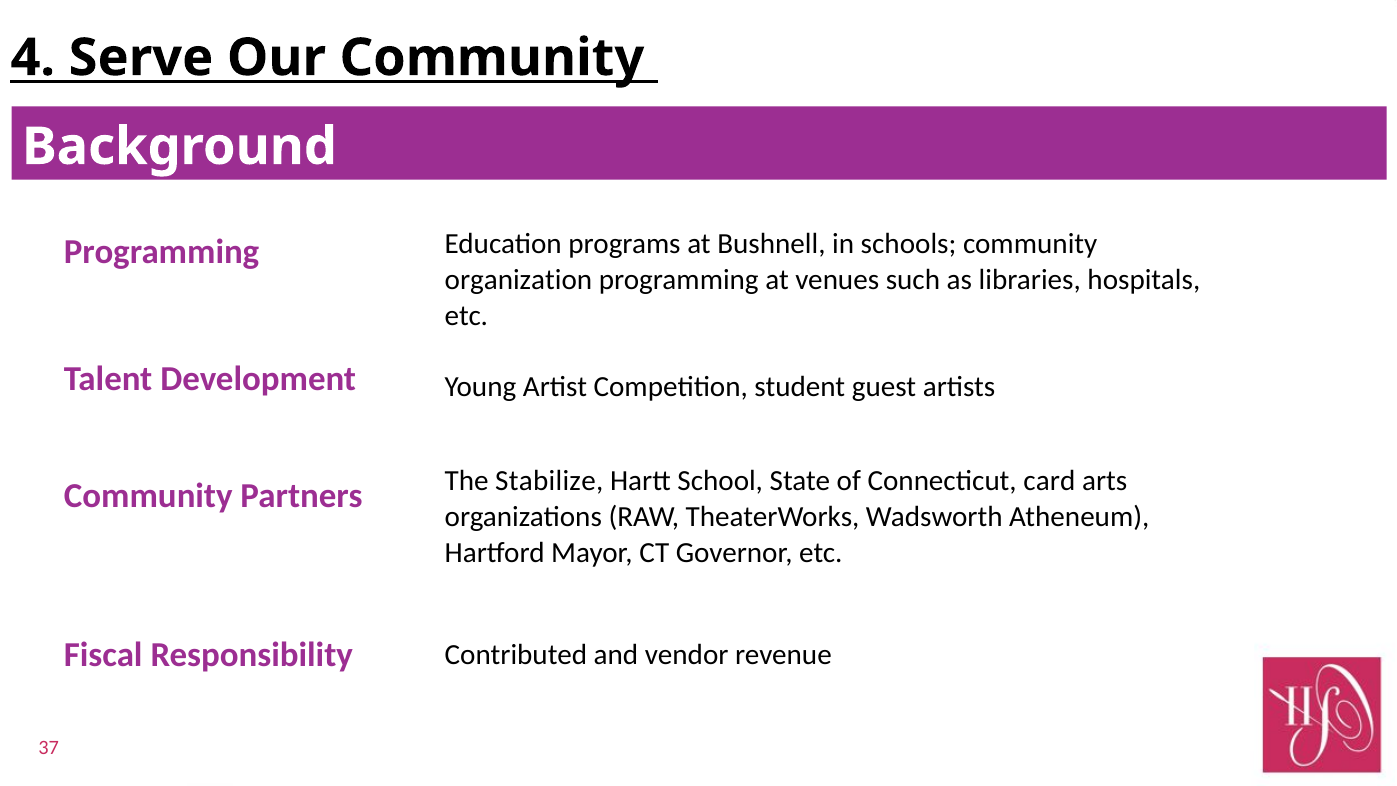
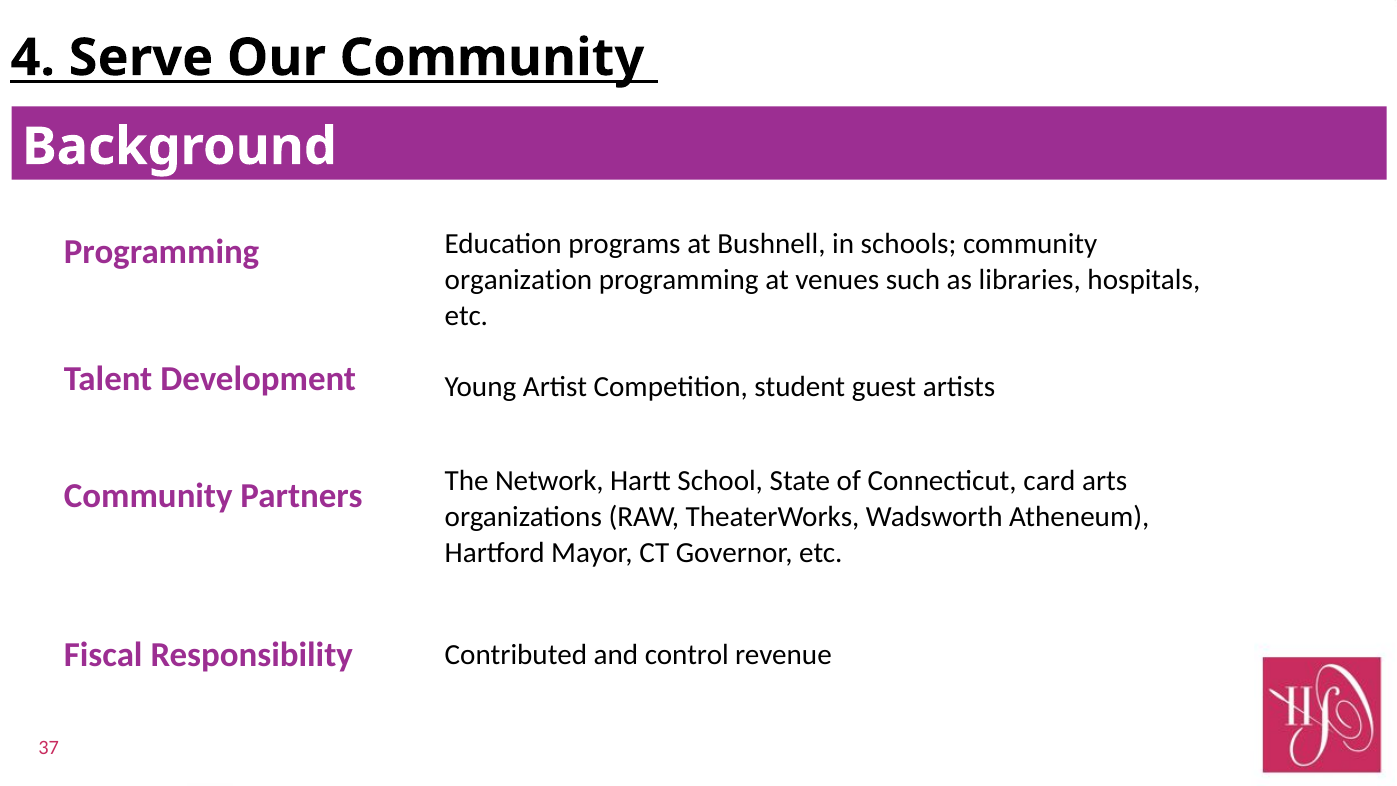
Stabilize: Stabilize -> Network
vendor: vendor -> control
